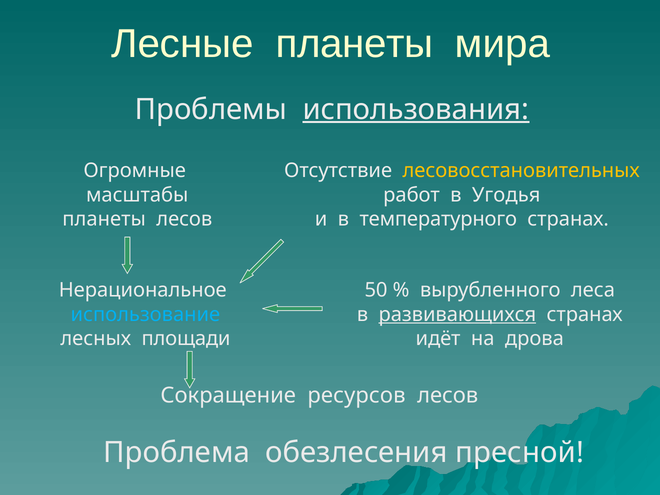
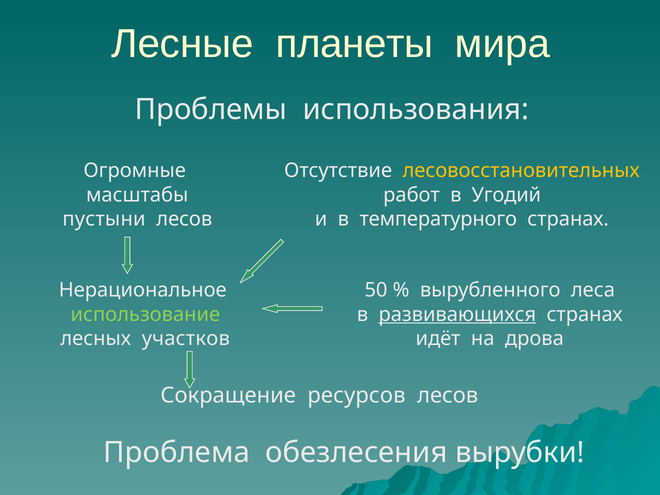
использования underline: present -> none
Угодья: Угодья -> Угодий
планеты at (104, 219): планеты -> пустыни
использование colour: light blue -> light green
площади: площади -> участков
пресной: пресной -> вырубки
